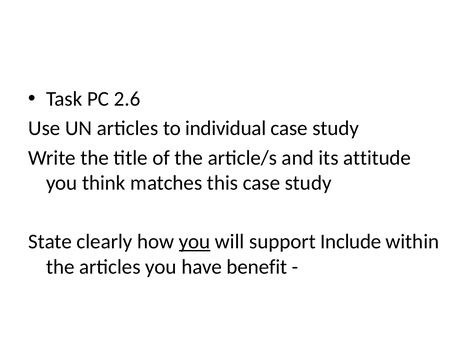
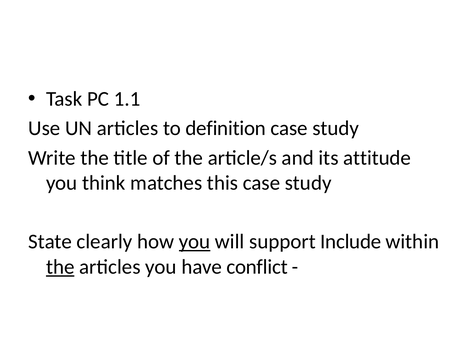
2.6: 2.6 -> 1.1
individual: individual -> definition
the at (60, 267) underline: none -> present
benefit: benefit -> conflict
